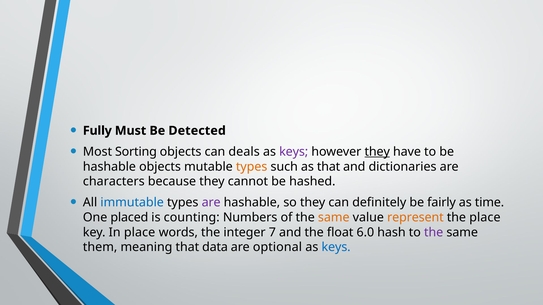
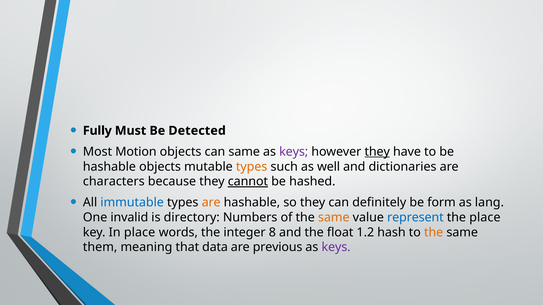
Sorting: Sorting -> Motion
can deals: deals -> same
as that: that -> well
cannot underline: none -> present
are at (211, 203) colour: purple -> orange
fairly: fairly -> form
time: time -> lang
placed: placed -> invalid
counting: counting -> directory
represent colour: orange -> blue
7: 7 -> 8
6.0: 6.0 -> 1.2
the at (434, 233) colour: purple -> orange
optional: optional -> previous
keys at (336, 248) colour: blue -> purple
